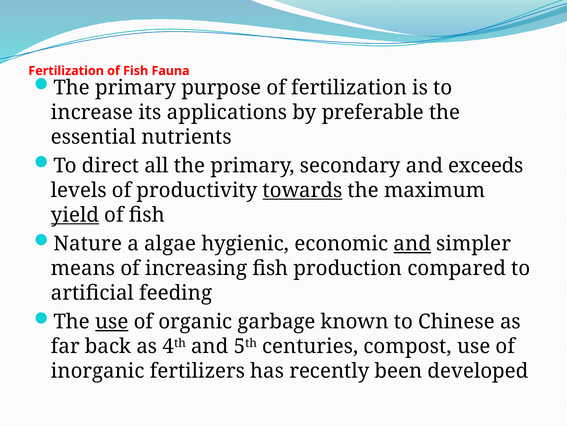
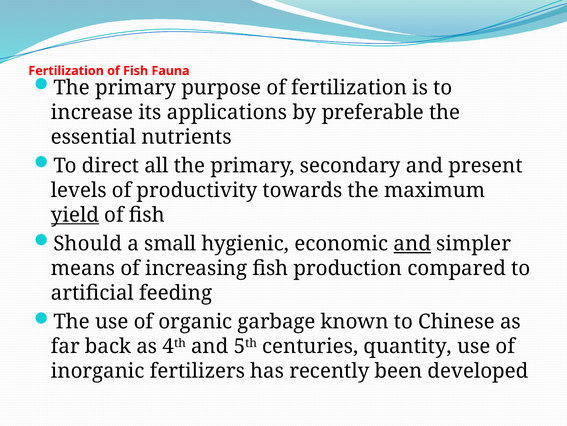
exceeds: exceeds -> present
towards underline: present -> none
Nature: Nature -> Should
algae: algae -> small
use at (112, 321) underline: present -> none
compost: compost -> quantity
